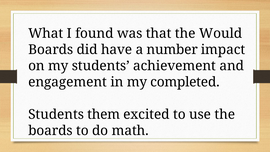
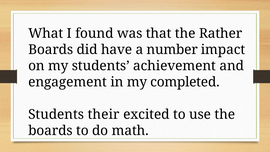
Would: Would -> Rather
them: them -> their
